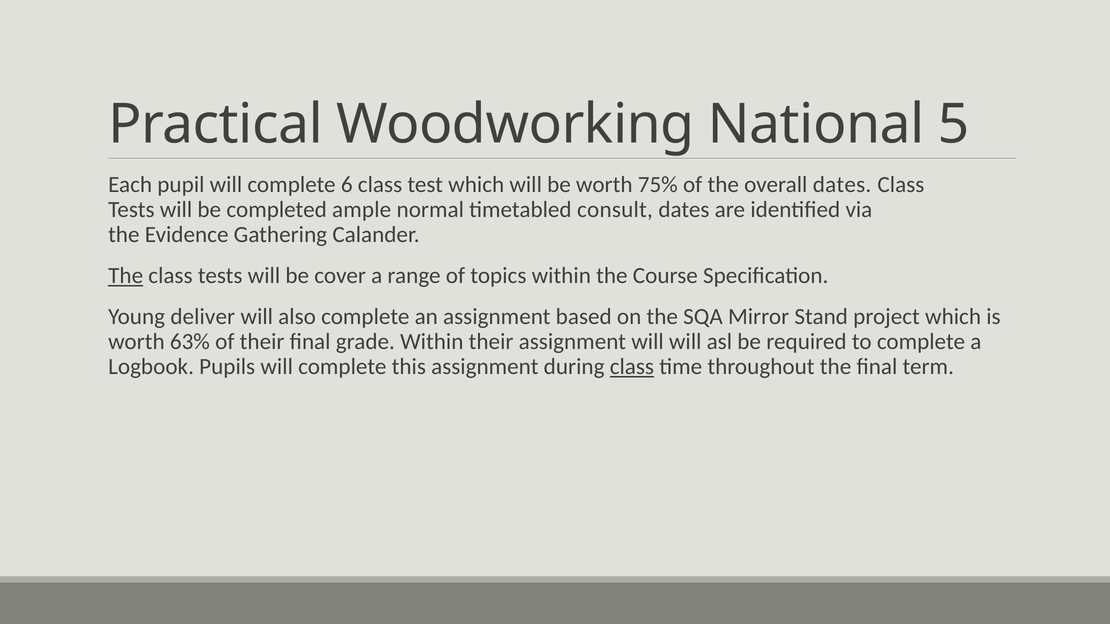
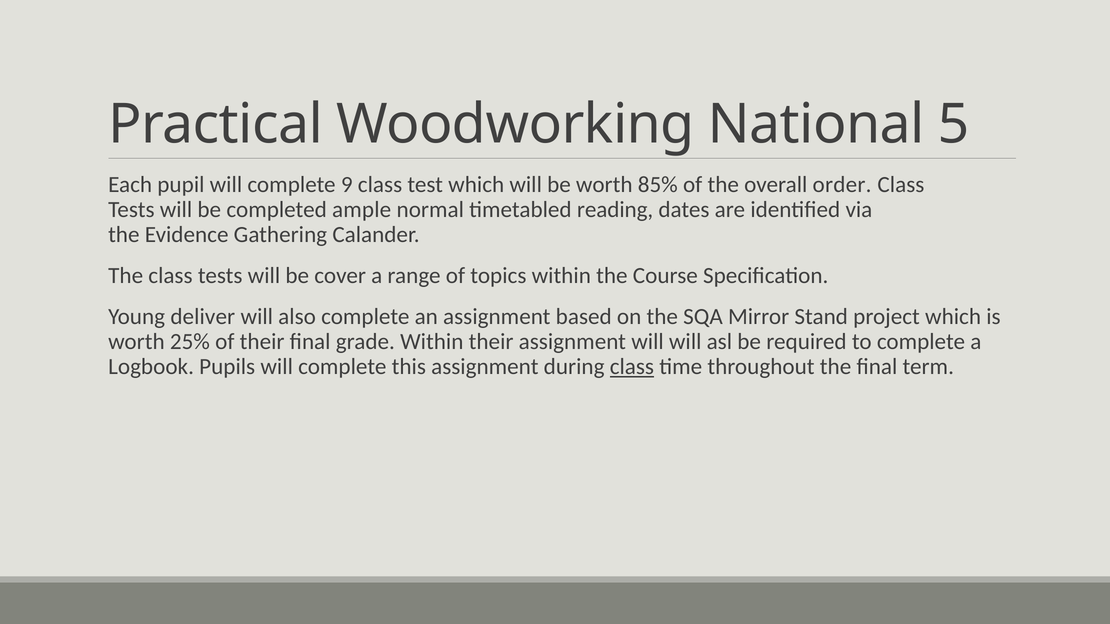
6: 6 -> 9
75%: 75% -> 85%
overall dates: dates -> order
consult: consult -> reading
The at (126, 276) underline: present -> none
63%: 63% -> 25%
